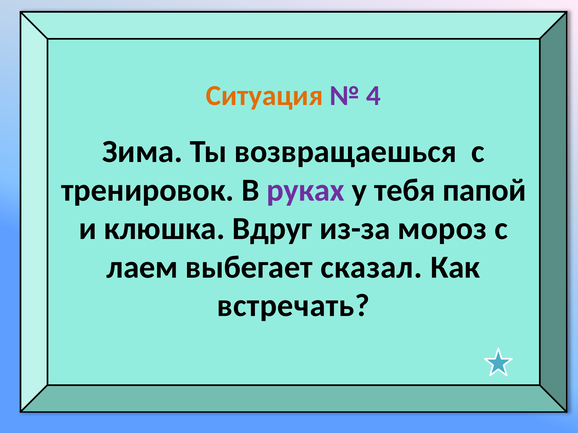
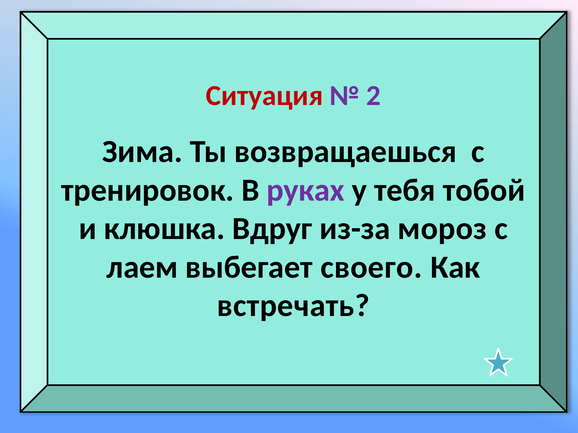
Ситуация colour: orange -> red
4: 4 -> 2
папой: папой -> тобой
сказал: сказал -> своего
